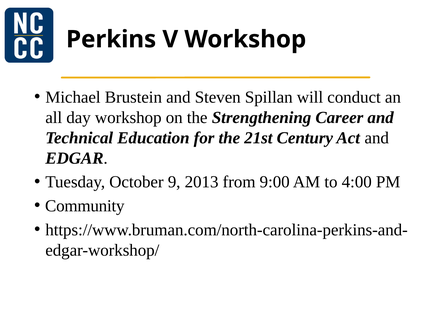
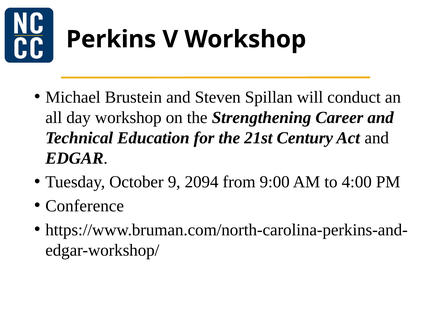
2013: 2013 -> 2094
Community: Community -> Conference
